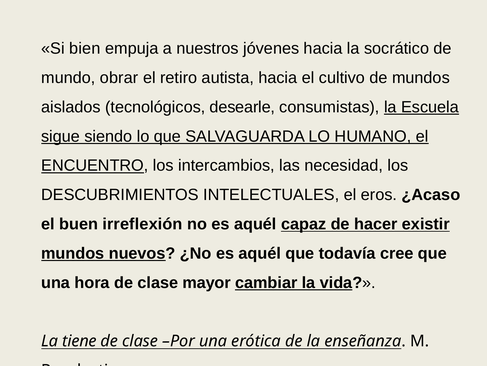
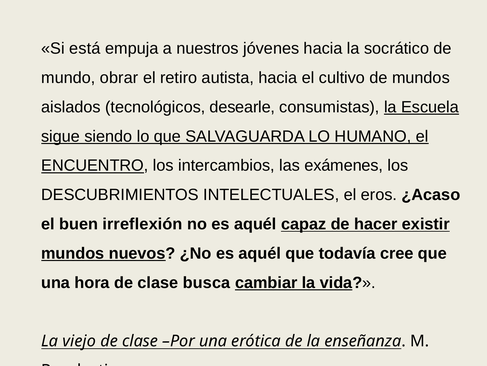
bien: bien -> está
necesidad: necesidad -> exámenes
mayor: mayor -> busca
tiene: tiene -> viejo
